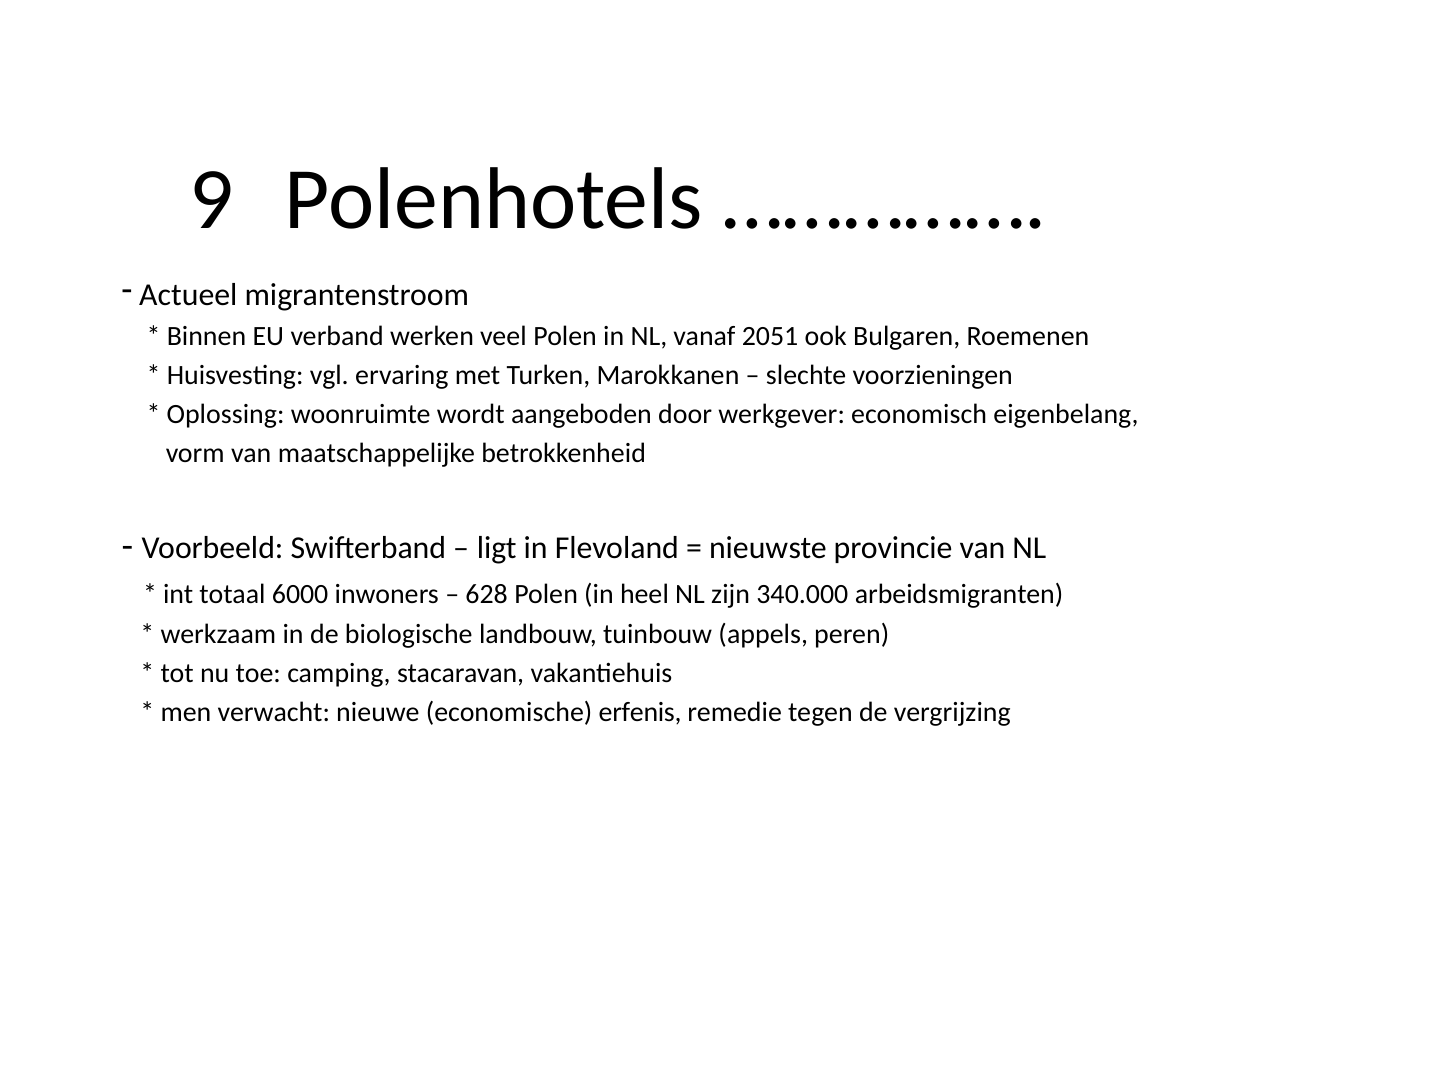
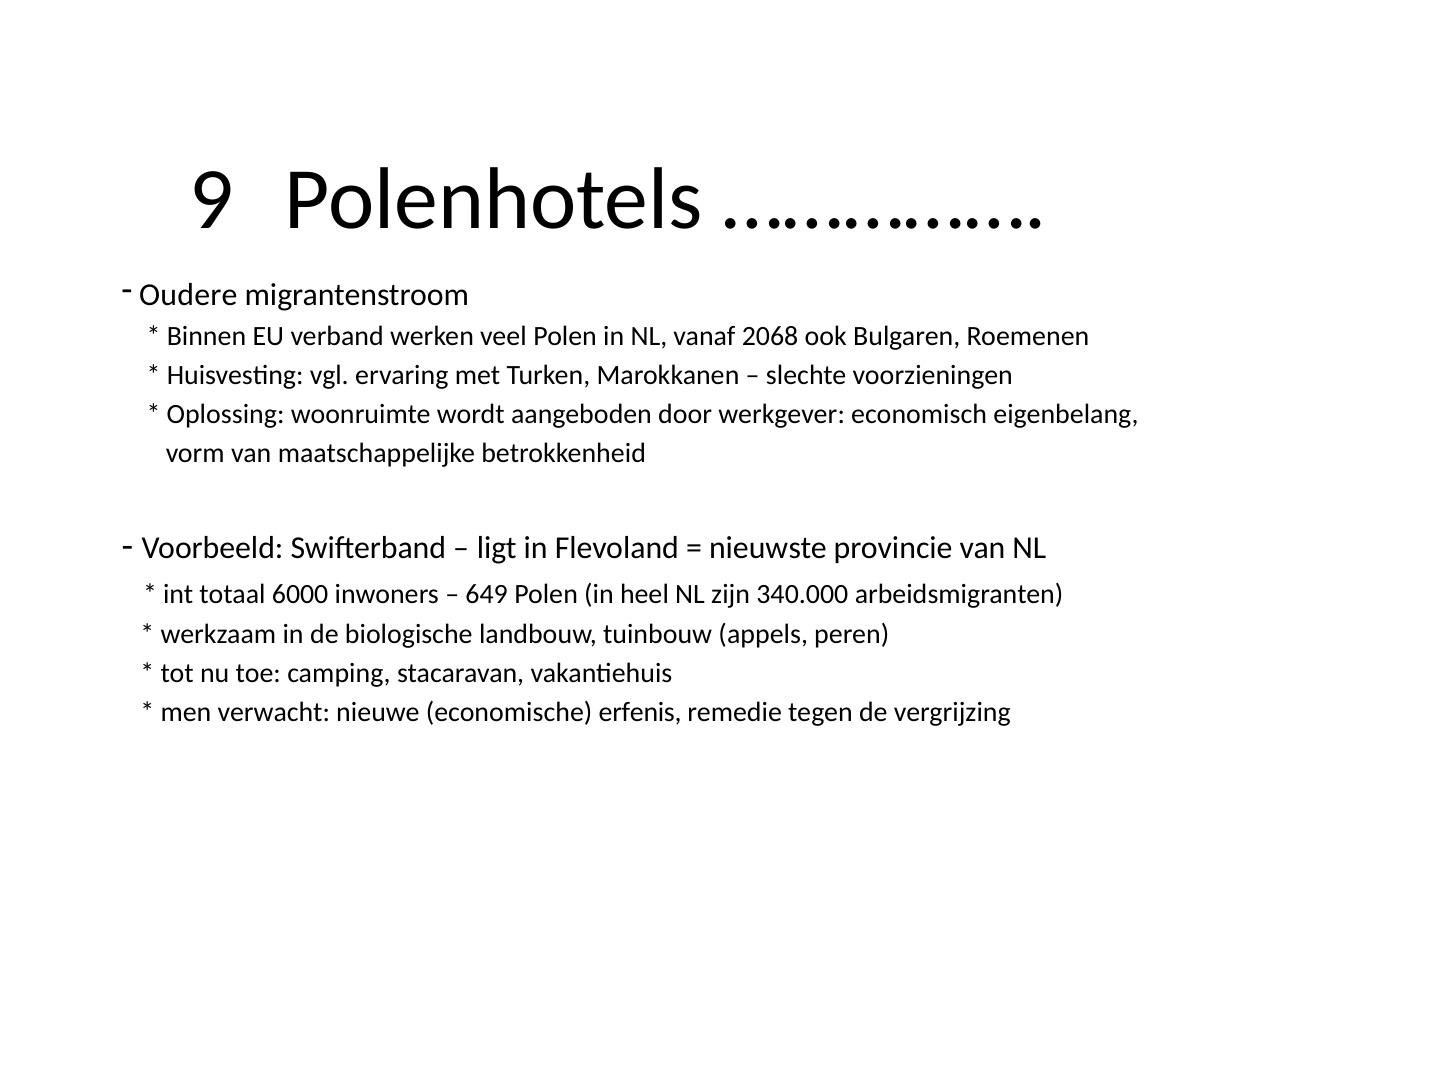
Actueel: Actueel -> Oudere
2051: 2051 -> 2068
628: 628 -> 649
